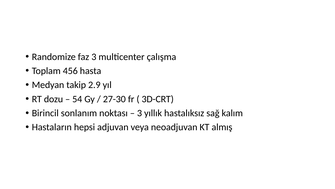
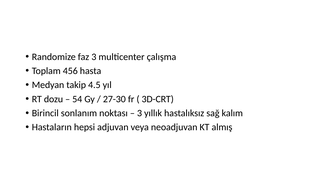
2.9: 2.9 -> 4.5
